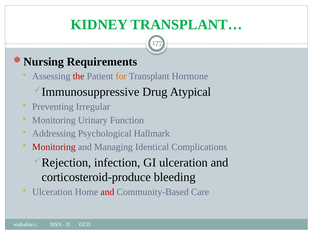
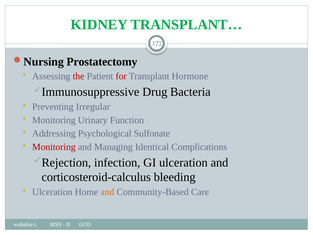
Requirements: Requirements -> Prostatectomy
for colour: orange -> red
Atypical: Atypical -> Bacteria
Hallmark: Hallmark -> Sulfonate
corticosteroid-produce: corticosteroid-produce -> corticosteroid-calculus
and at (107, 192) colour: red -> orange
